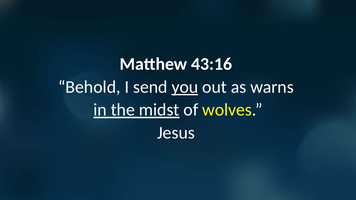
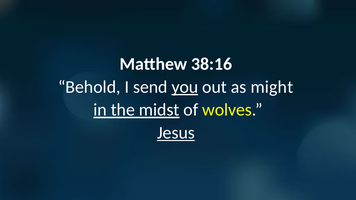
43:16: 43:16 -> 38:16
warns: warns -> might
Jesus underline: none -> present
